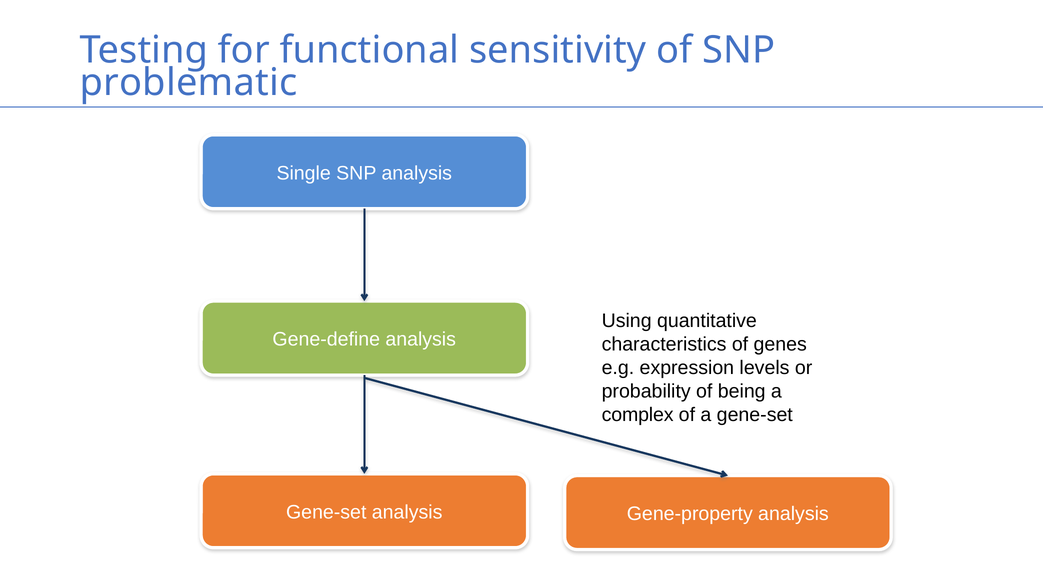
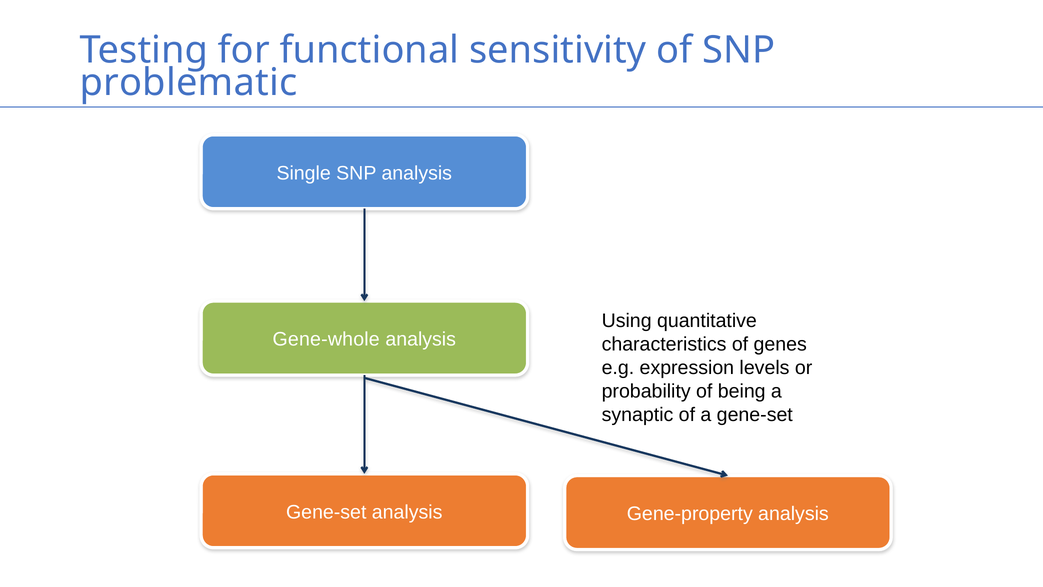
Gene-define: Gene-define -> Gene-whole
complex: complex -> synaptic
